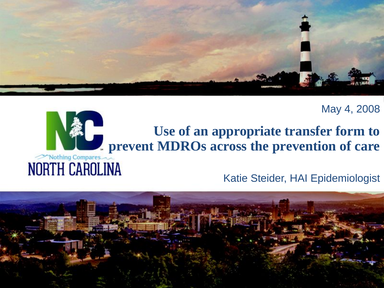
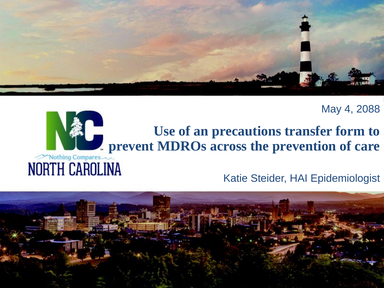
2008: 2008 -> 2088
appropriate: appropriate -> precautions
